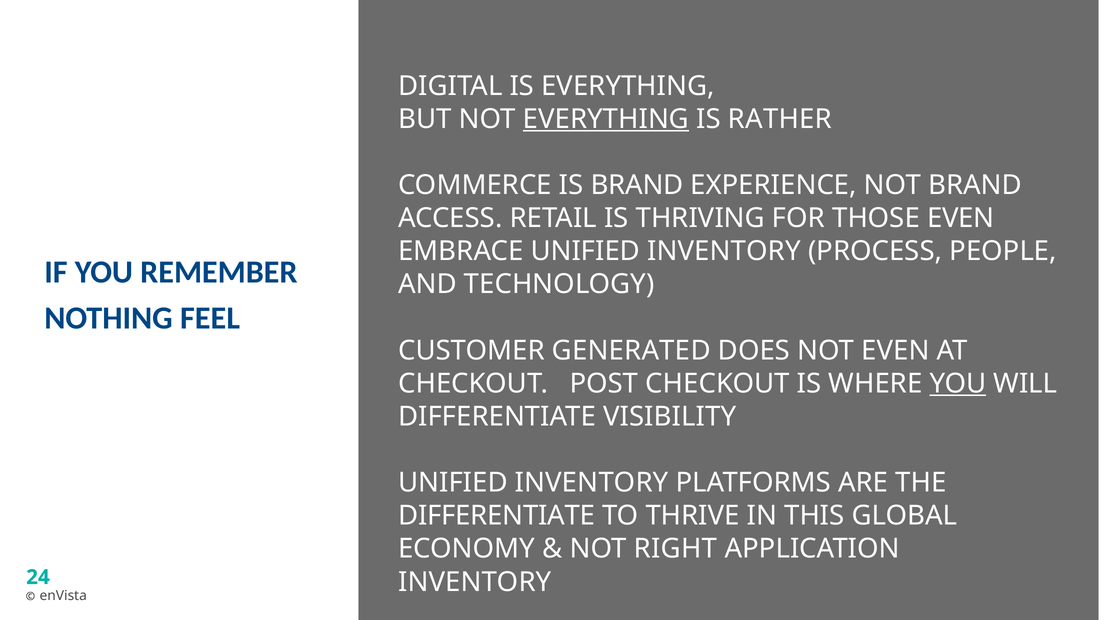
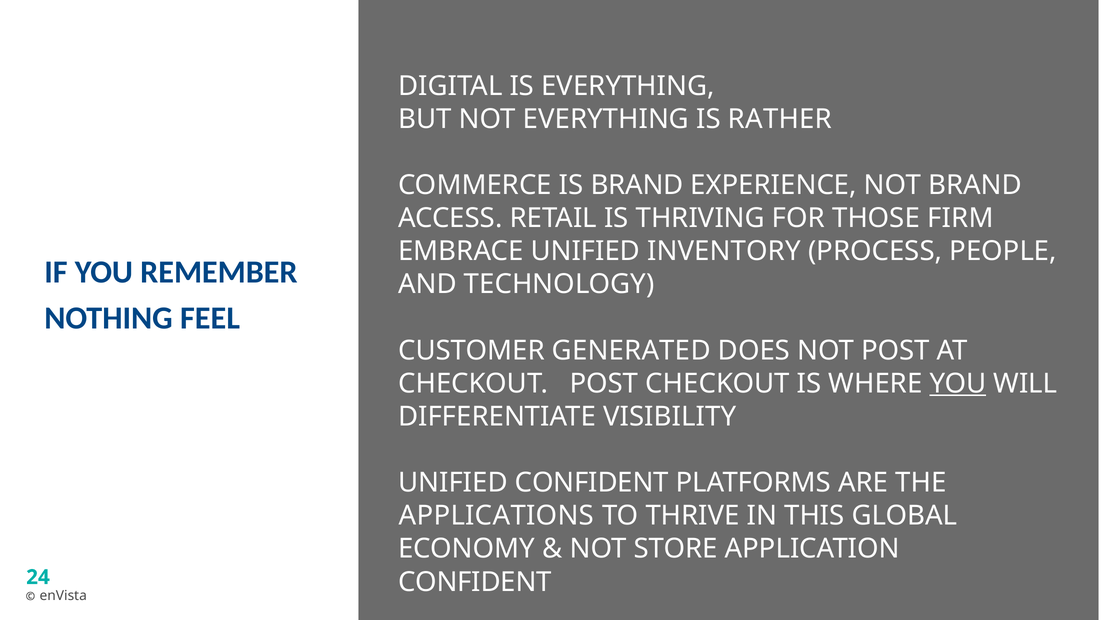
EVERYTHING at (606, 119) underline: present -> none
THOSE EVEN: EVEN -> FIRM
NOT EVEN: EVEN -> POST
INVENTORY at (592, 483): INVENTORY -> CONFIDENT
DIFFERENTIATE at (497, 516): DIFFERENTIATE -> APPLICATIONS
RIGHT: RIGHT -> STORE
INVENTORY at (475, 582): INVENTORY -> CONFIDENT
